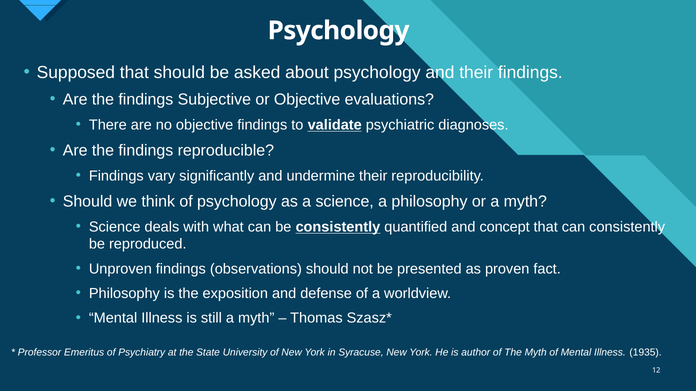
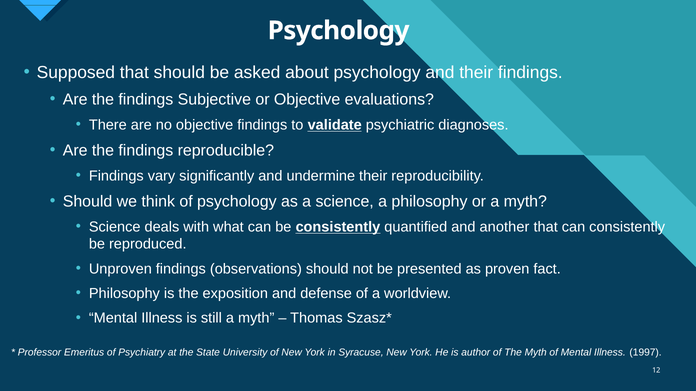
concept: concept -> another
1935: 1935 -> 1997
